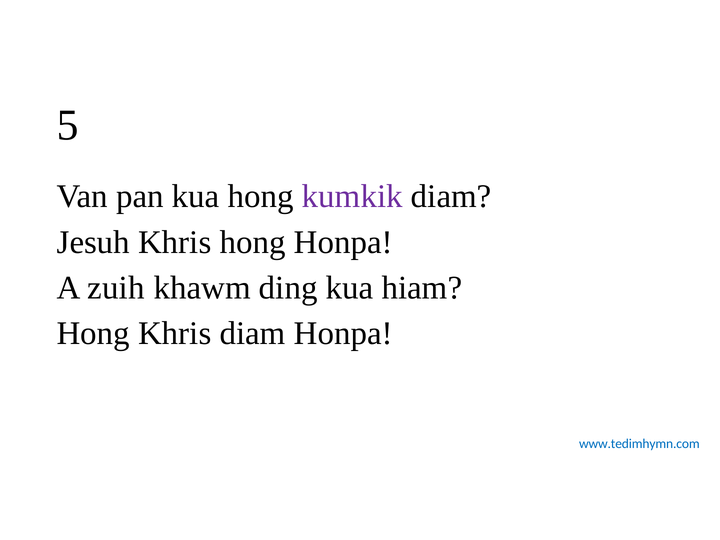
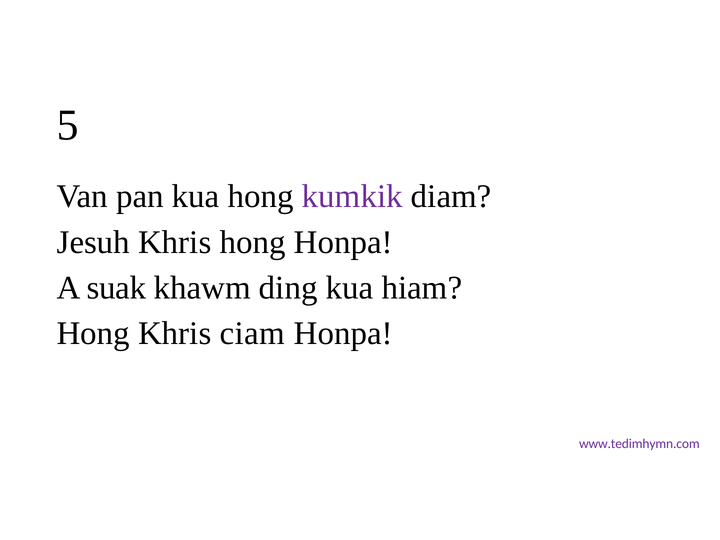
zuih: zuih -> suak
Khris diam: diam -> ciam
www.tedimhymn.com colour: blue -> purple
